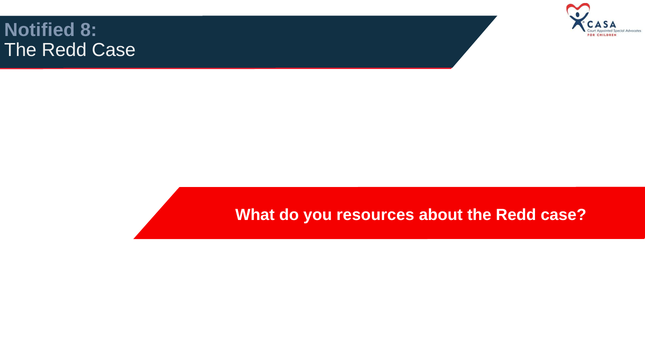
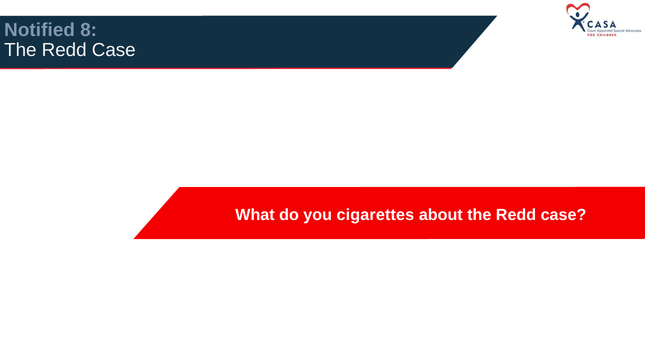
resources: resources -> cigarettes
